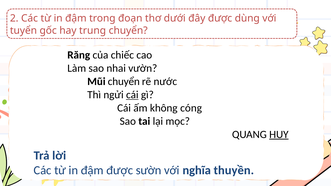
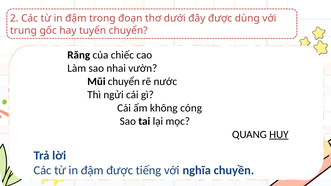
tuyển: tuyển -> trung
trung: trung -> tuyển
cái at (132, 95) underline: present -> none
sườn: sườn -> tiếng
thuyền: thuyền -> chuyền
